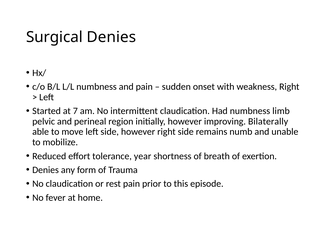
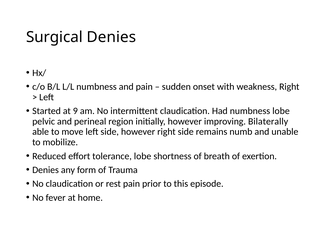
7: 7 -> 9
numbness limb: limb -> lobe
tolerance year: year -> lobe
